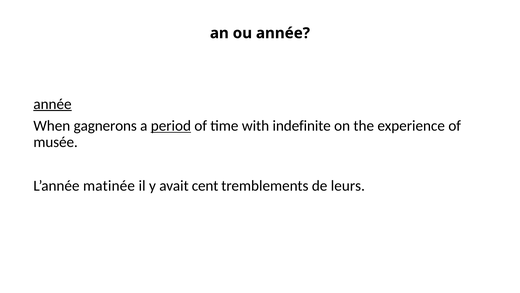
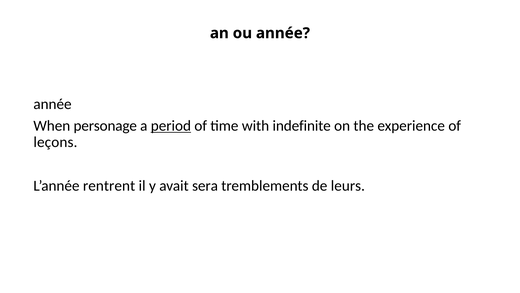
année at (52, 104) underline: present -> none
gagnerons: gagnerons -> personage
musée: musée -> leçons
matinée: matinée -> rentrent
cent: cent -> sera
